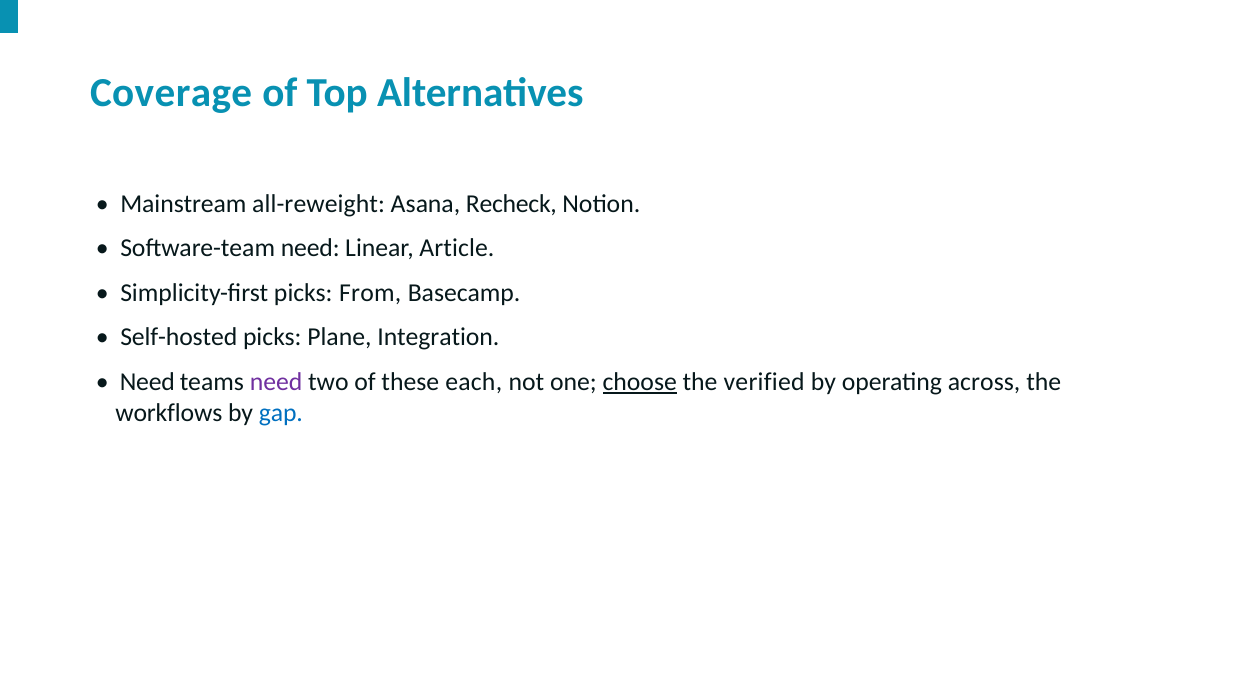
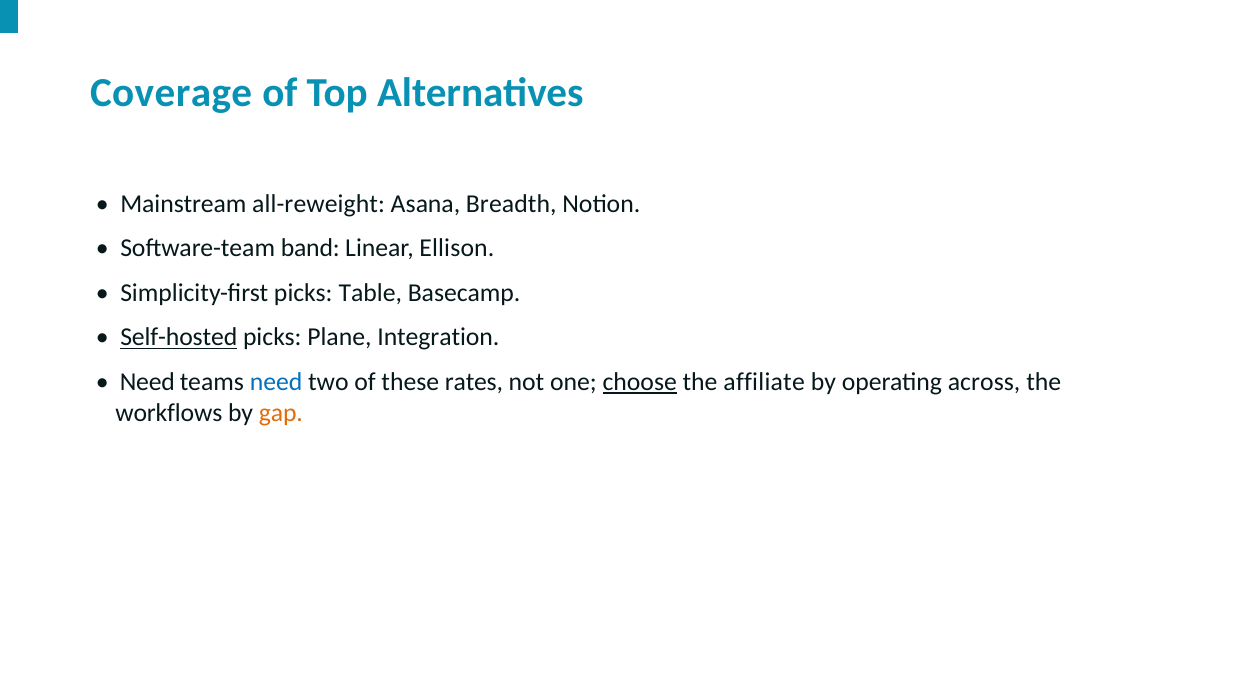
Recheck: Recheck -> Breadth
Software-team need: need -> band
Article: Article -> Ellison
From: From -> Table
Self-hosted underline: none -> present
need at (276, 382) colour: purple -> blue
each: each -> rates
verified: verified -> affiliate
gap colour: blue -> orange
